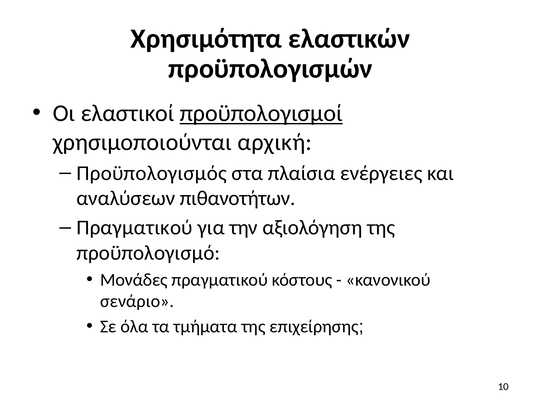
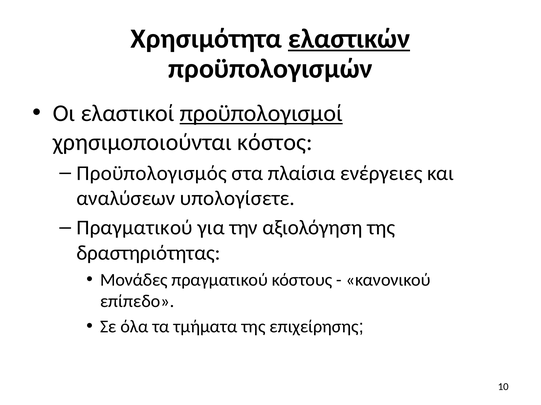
ελαστικών underline: none -> present
αρχική: αρχική -> κόστος
πιθανοτήτων: πιθανοτήτων -> υπολογίσετε
προϋπολογισμό: προϋπολογισμό -> δραστηριότητας
σενάριο: σενάριο -> επίπεδο
